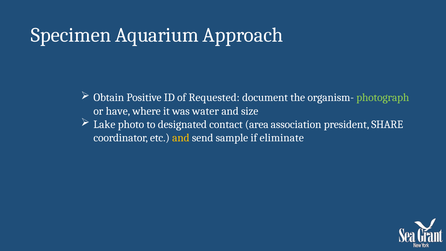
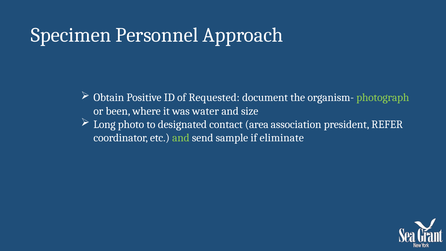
Aquarium: Aquarium -> Personnel
have: have -> been
Lake: Lake -> Long
SHARE: SHARE -> REFER
and at (181, 138) colour: yellow -> light green
